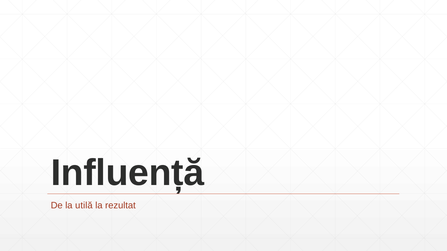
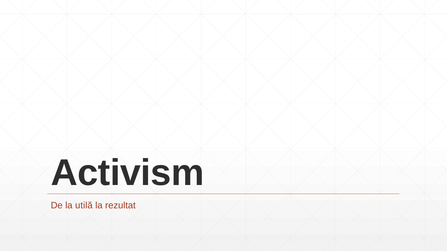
Influență: Influență -> Activism
